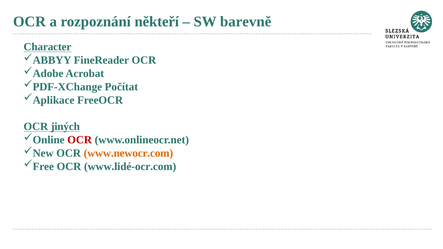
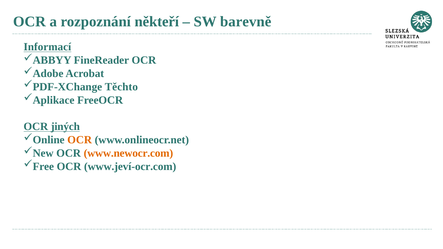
Character: Character -> Informací
Počítat: Počítat -> Těchto
OCR at (80, 140) colour: red -> orange
www.lidé-ocr.com: www.lidé-ocr.com -> www.jeví-ocr.com
